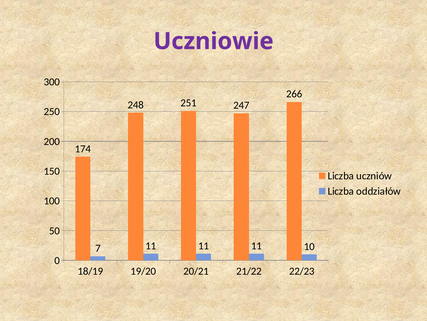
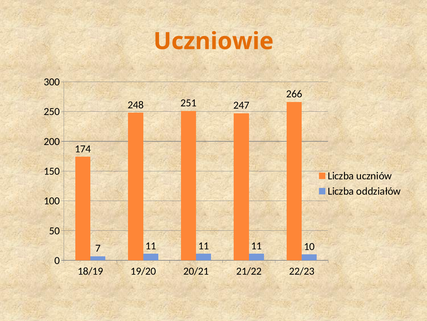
Uczniowie colour: purple -> orange
